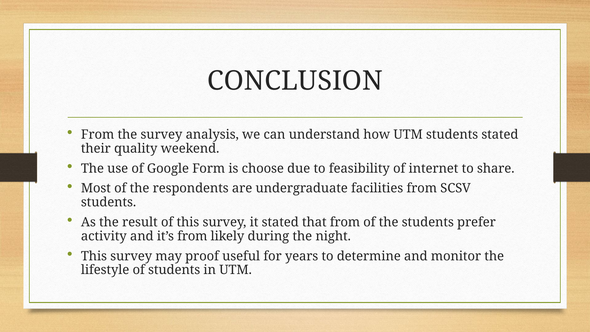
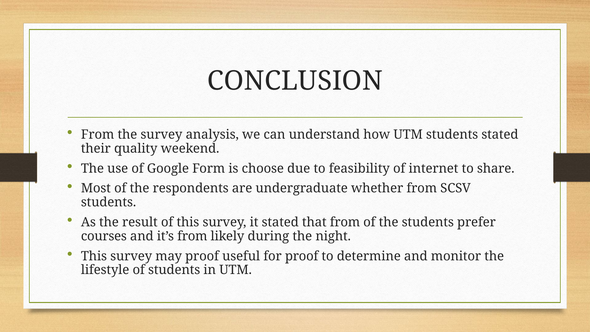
facilities: facilities -> whether
activity: activity -> courses
for years: years -> proof
